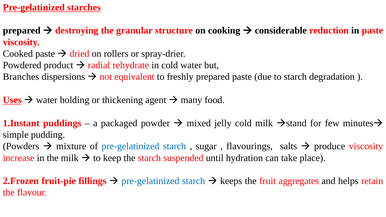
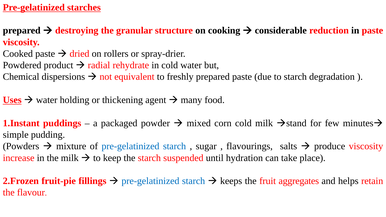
Branches: Branches -> Chemical
jelly: jelly -> corn
